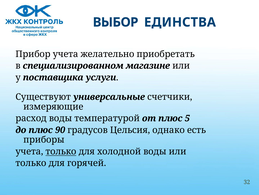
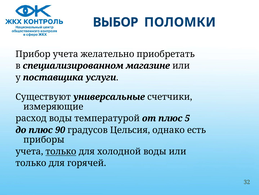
ЕДИНСТВА: ЕДИНСТВА -> ПОЛОМКИ
